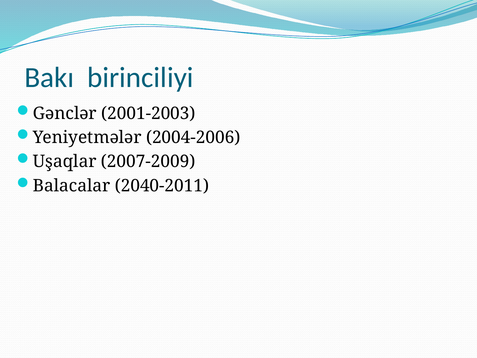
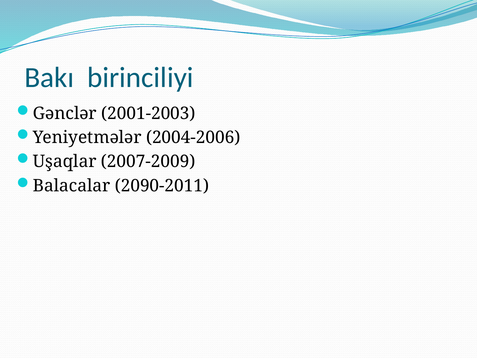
2040-2011: 2040-2011 -> 2090-2011
